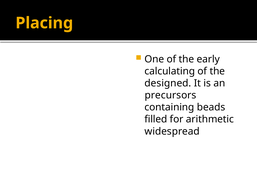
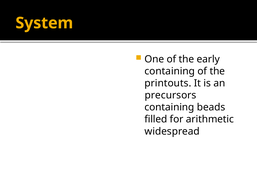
Placing: Placing -> System
calculating at (170, 71): calculating -> containing
designed: designed -> printouts
